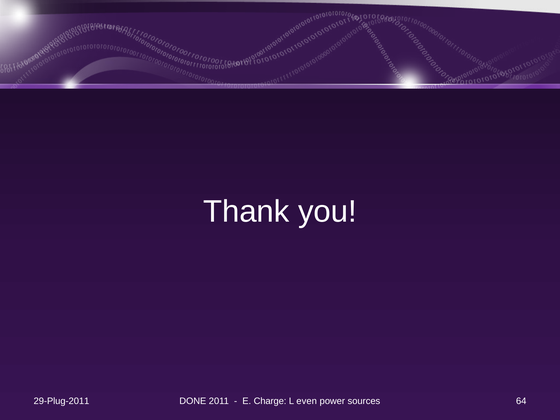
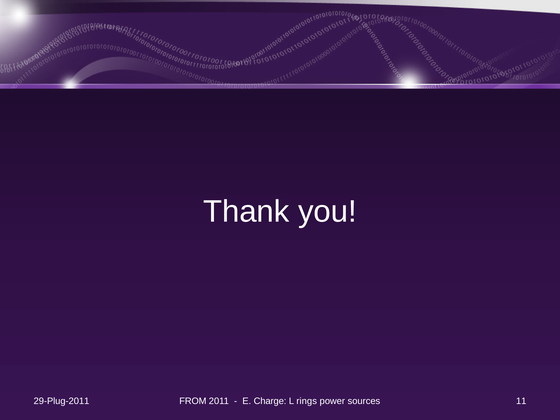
DONE: DONE -> FROM
even: even -> rings
64: 64 -> 11
